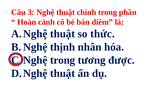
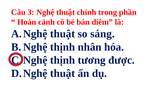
thức: thức -> sáng
trong at (63, 60): trong -> thịnh
